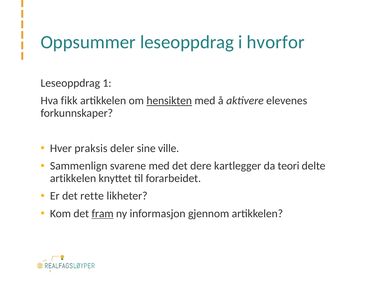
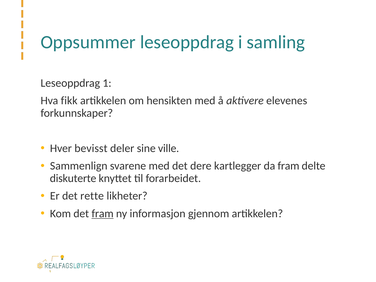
hvorfor: hvorfor -> samling
hensikten underline: present -> none
praksis: praksis -> bevisst
da teori: teori -> fram
artikkelen at (73, 178): artikkelen -> diskuterte
